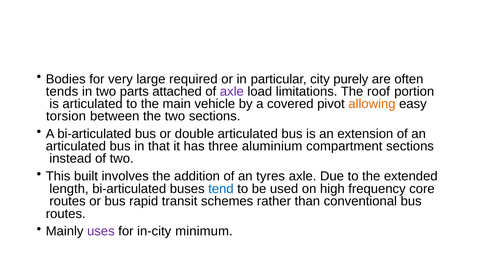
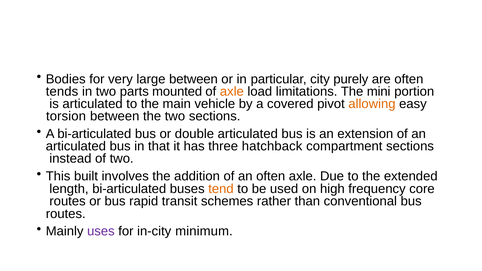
large required: required -> between
attached: attached -> mounted
axle at (232, 92) colour: purple -> orange
roof: roof -> mini
aluminium: aluminium -> hatchback
an tyres: tyres -> often
tend colour: blue -> orange
